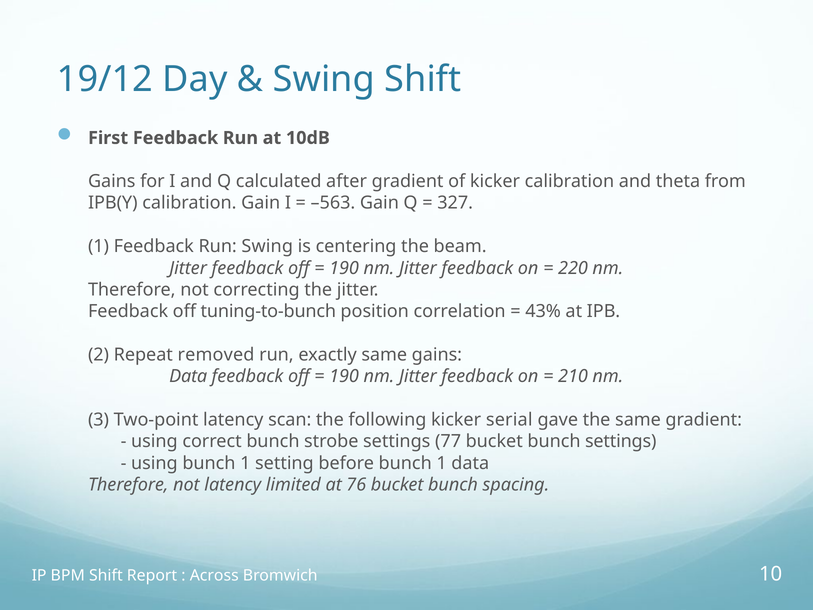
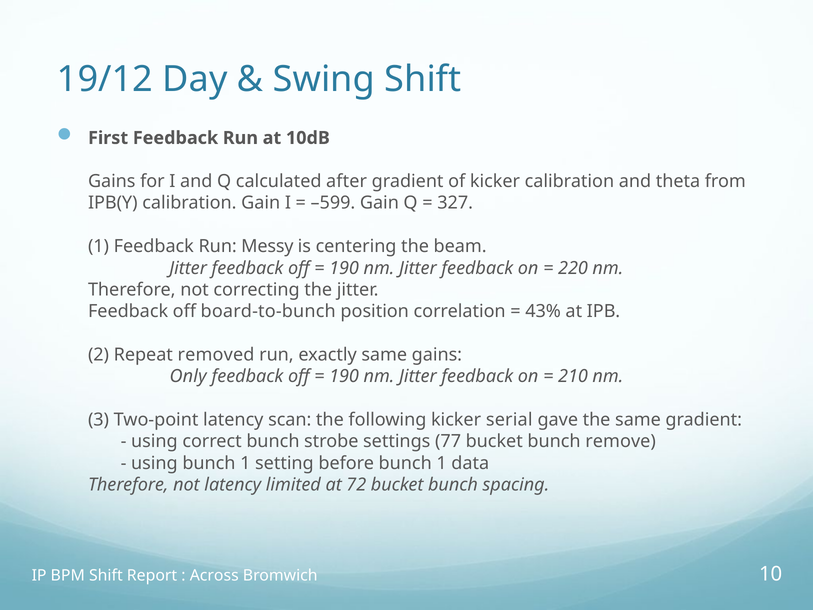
–563: –563 -> –599
Run Swing: Swing -> Messy
tuning-to-bunch: tuning-to-bunch -> board-to-bunch
Data at (188, 376): Data -> Only
bunch settings: settings -> remove
76: 76 -> 72
